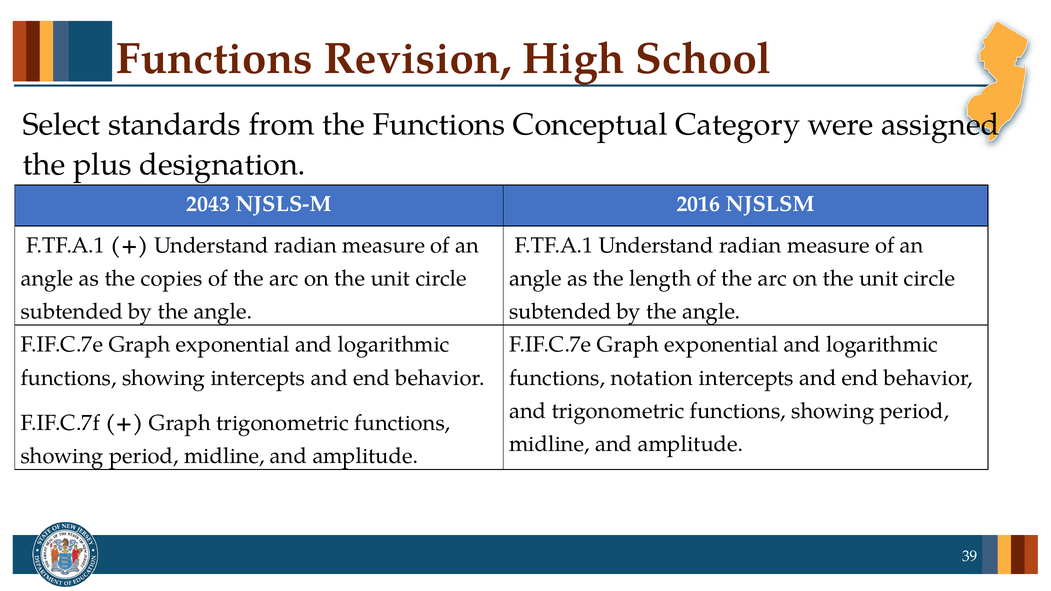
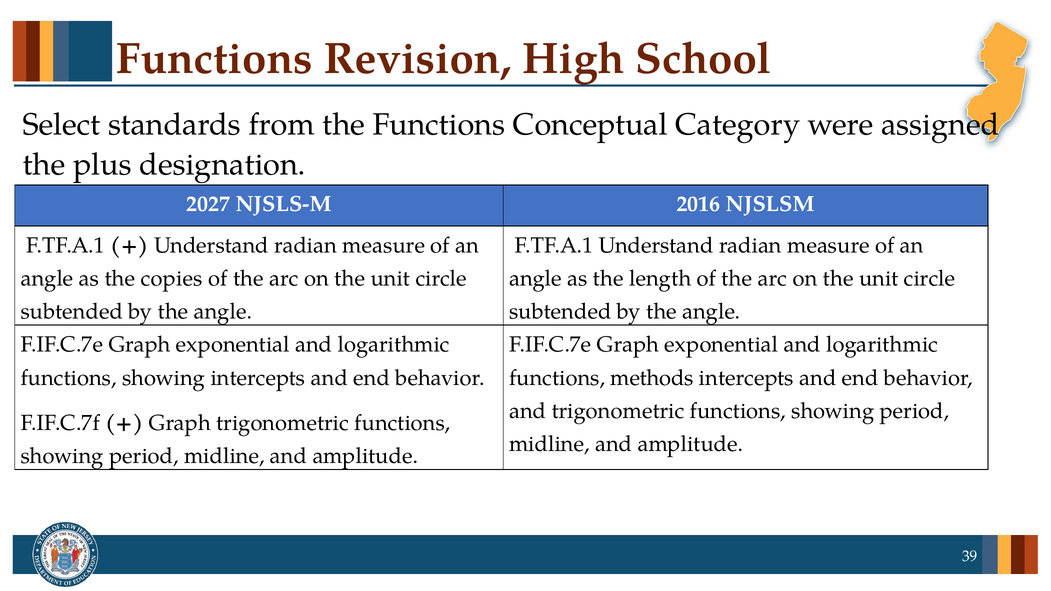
2043: 2043 -> 2027
notation: notation -> methods
